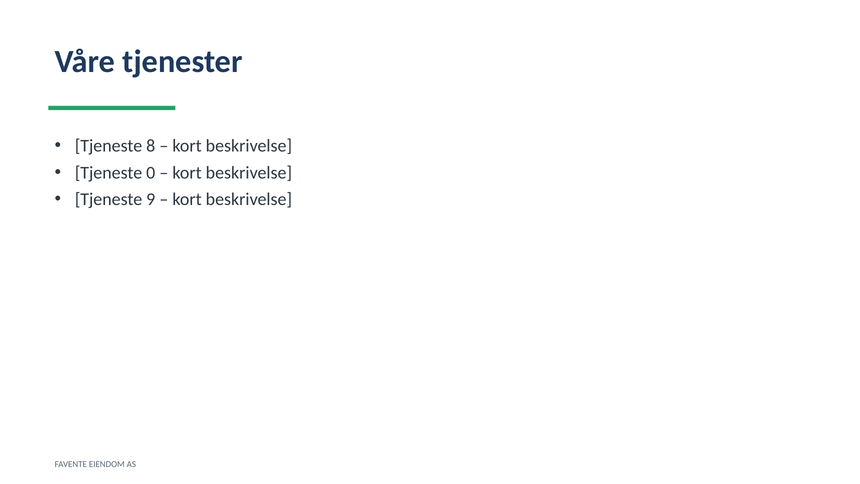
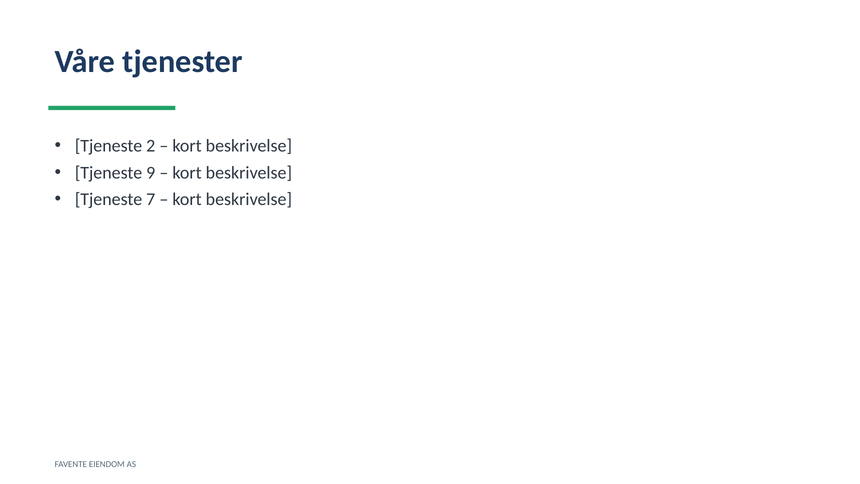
8: 8 -> 2
0: 0 -> 9
9: 9 -> 7
